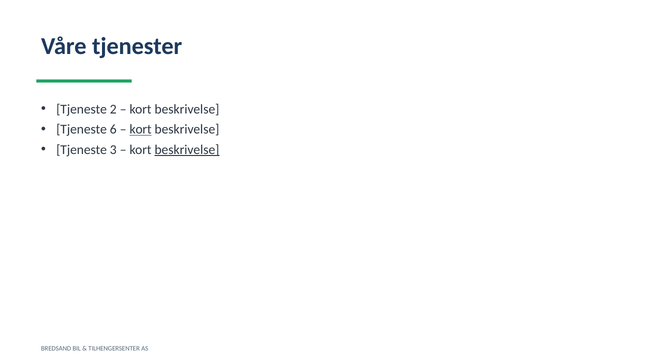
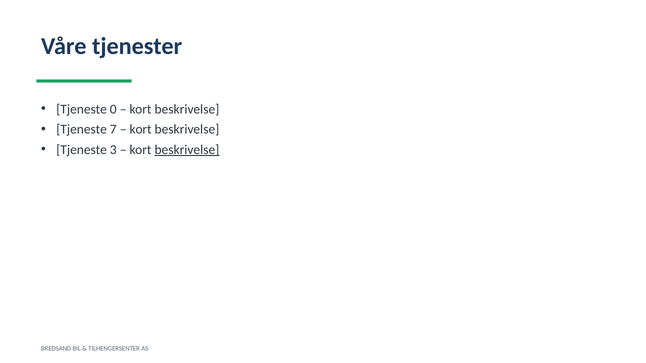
2: 2 -> 0
6: 6 -> 7
kort at (141, 130) underline: present -> none
